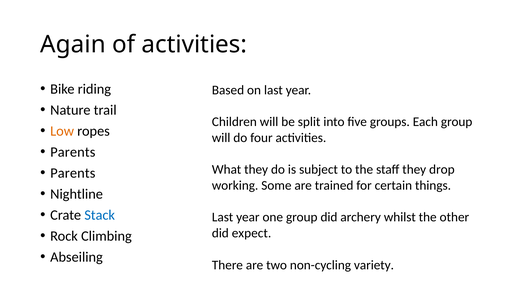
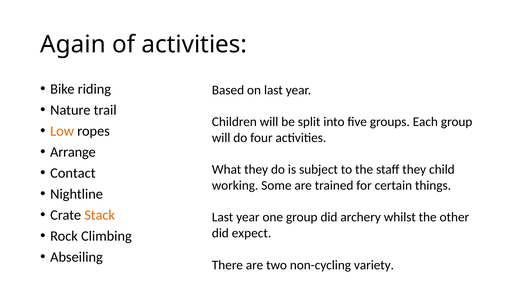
Parents at (73, 152): Parents -> Arrange
drop: drop -> child
Parents at (73, 173): Parents -> Contact
Stack colour: blue -> orange
